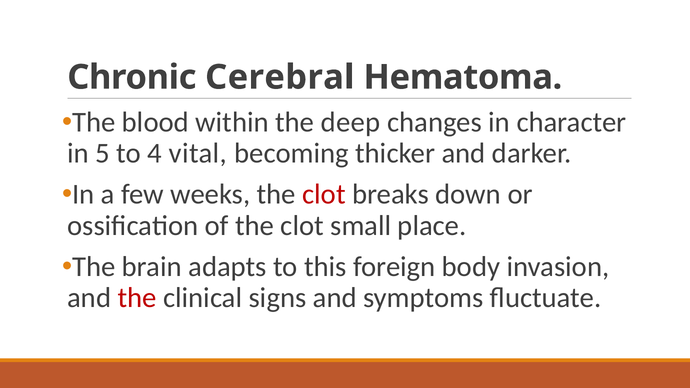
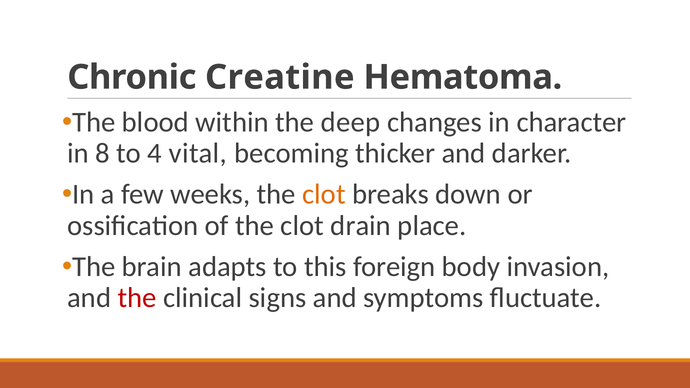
Cerebral: Cerebral -> Creatine
5: 5 -> 8
clot at (324, 195) colour: red -> orange
small: small -> drain
